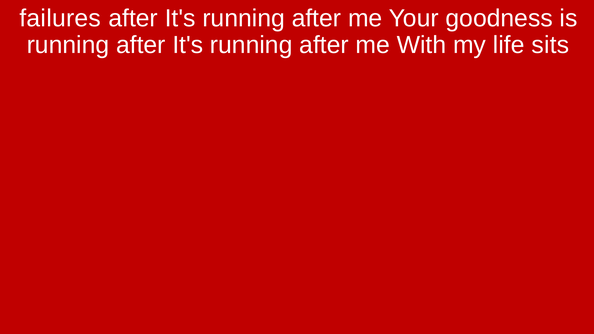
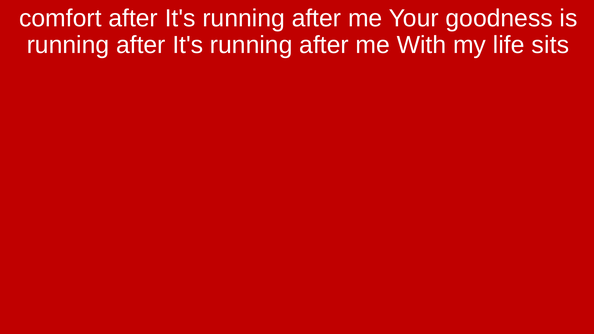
failures: failures -> comfort
